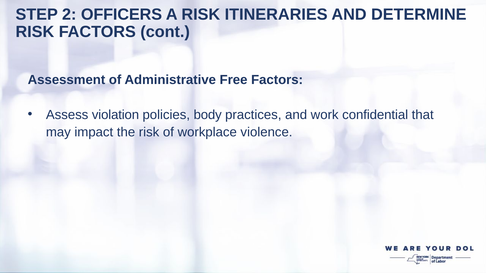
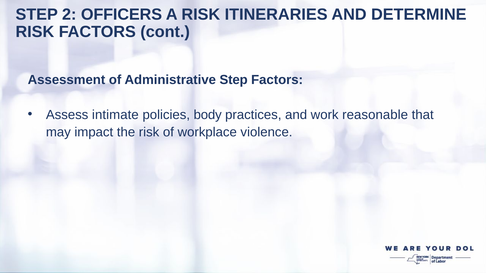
Administrative Free: Free -> Step
violation: violation -> intimate
confidential: confidential -> reasonable
